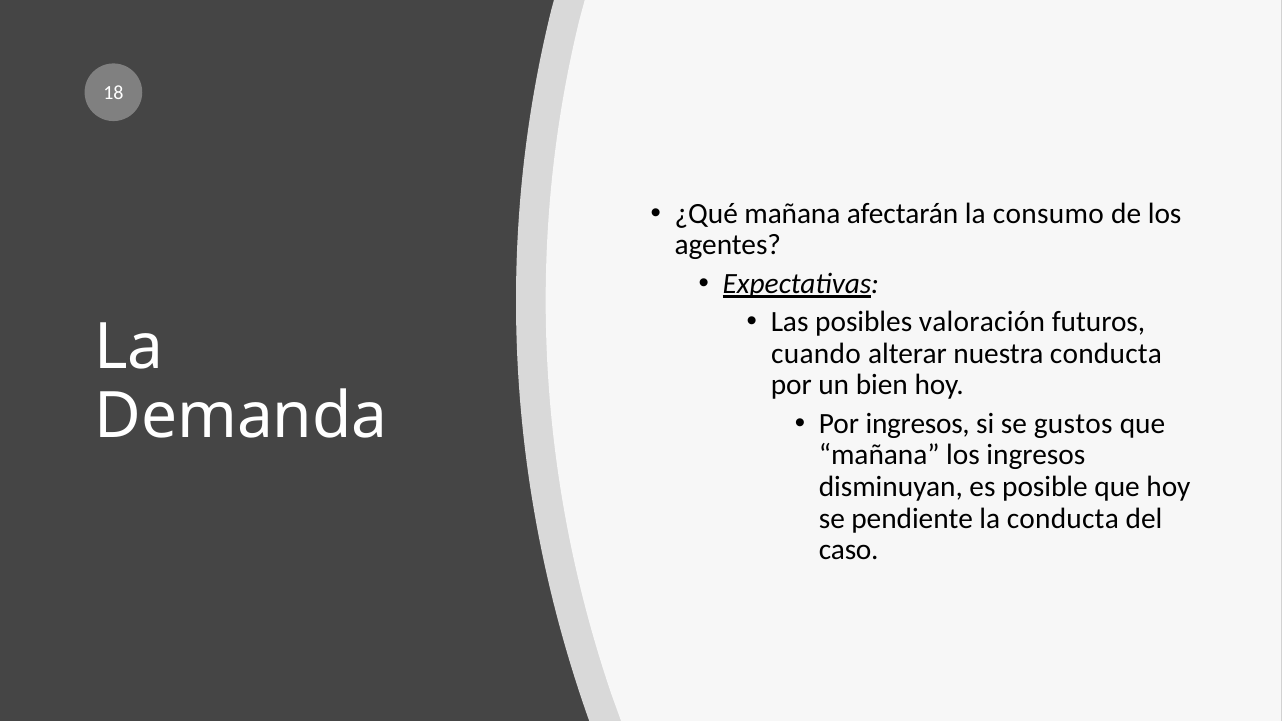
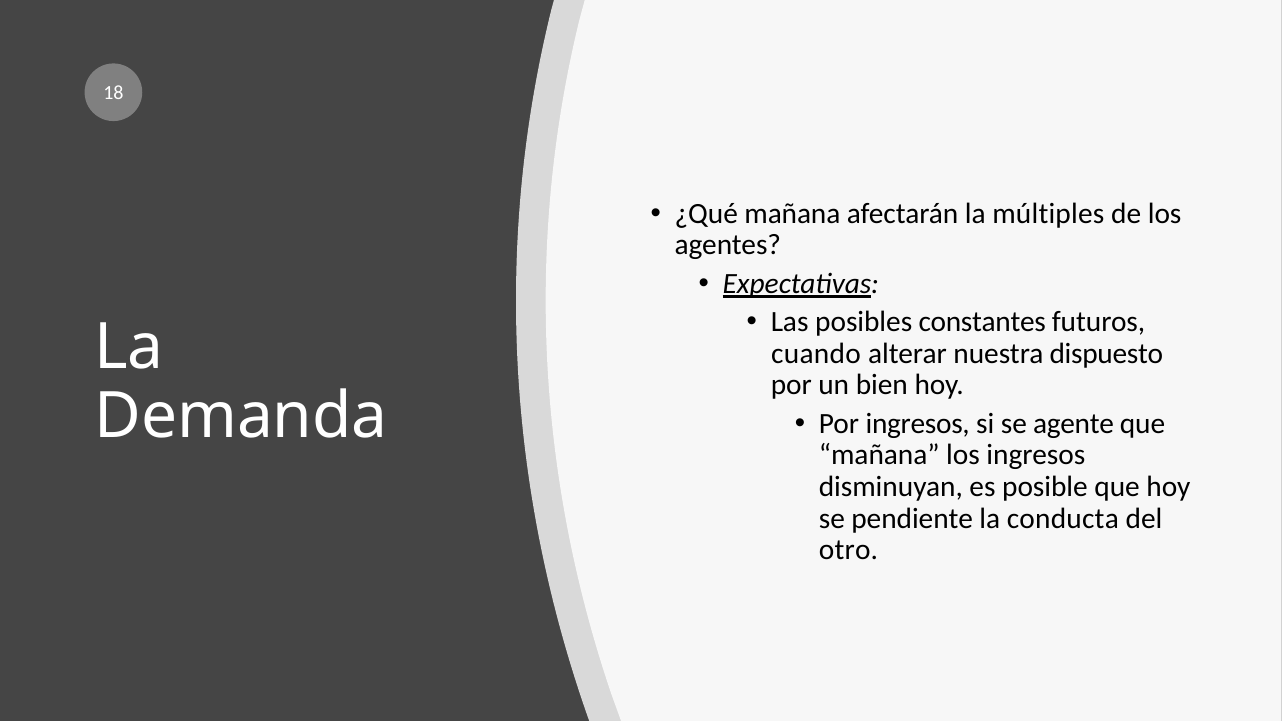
consumo: consumo -> múltiples
valoración: valoración -> constantes
nuestra conducta: conducta -> dispuesto
gustos: gustos -> agente
caso: caso -> otro
